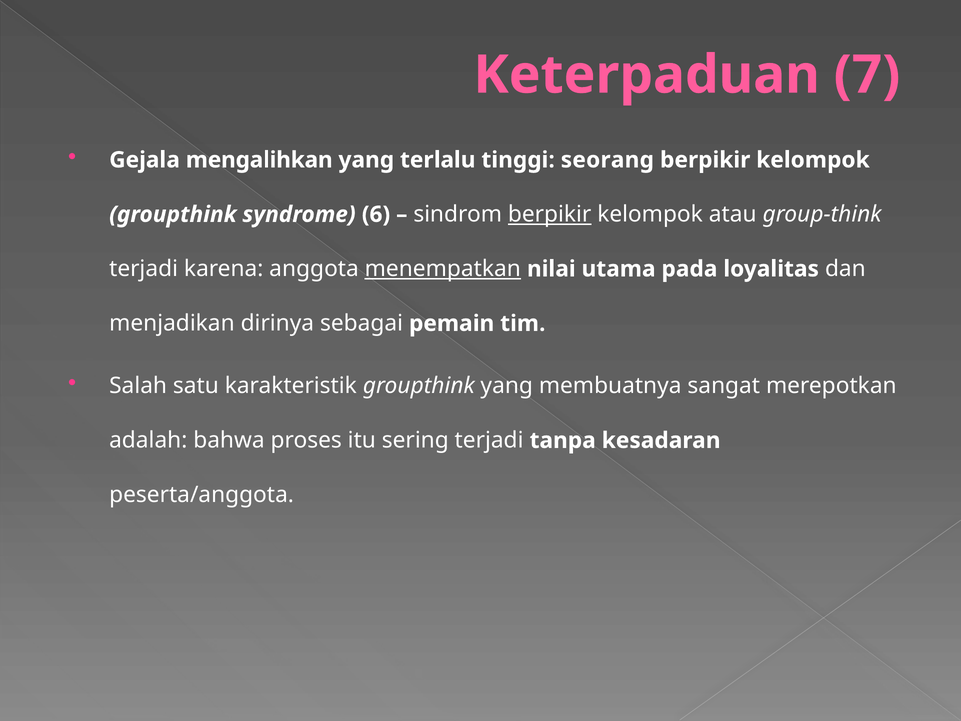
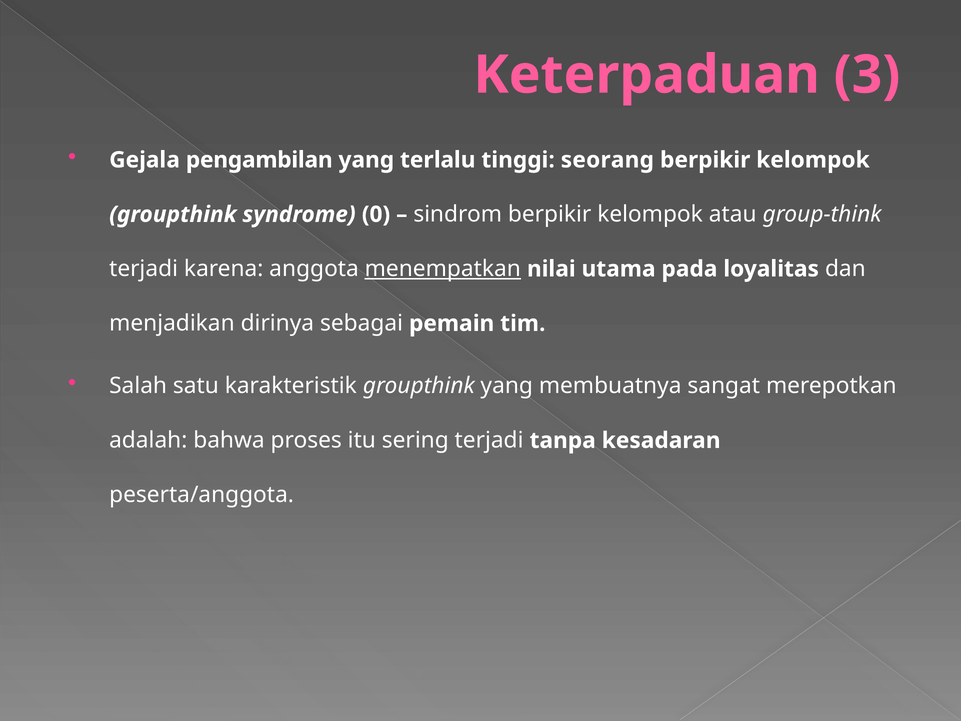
7: 7 -> 3
mengalihkan: mengalihkan -> pengambilan
6: 6 -> 0
berpikir at (550, 214) underline: present -> none
